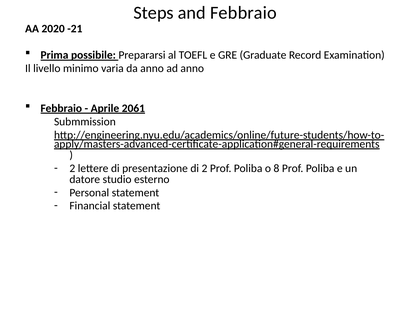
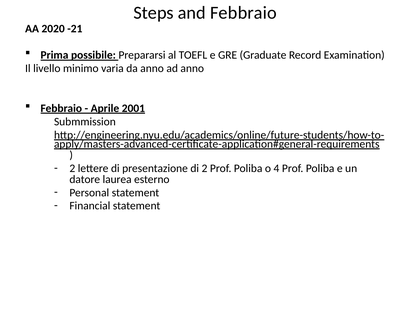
2061: 2061 -> 2001
8: 8 -> 4
studio: studio -> laurea
